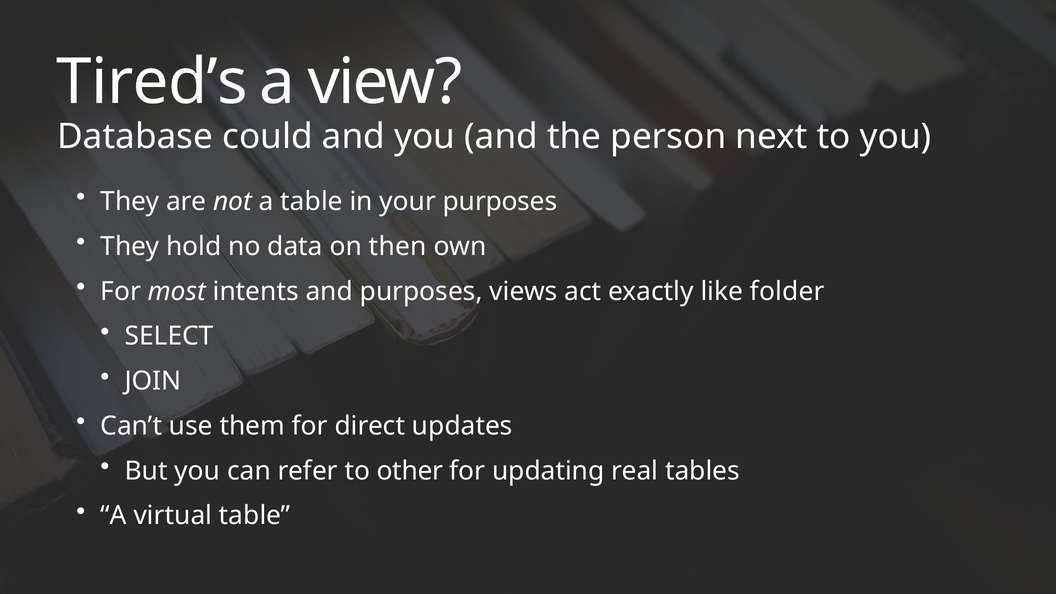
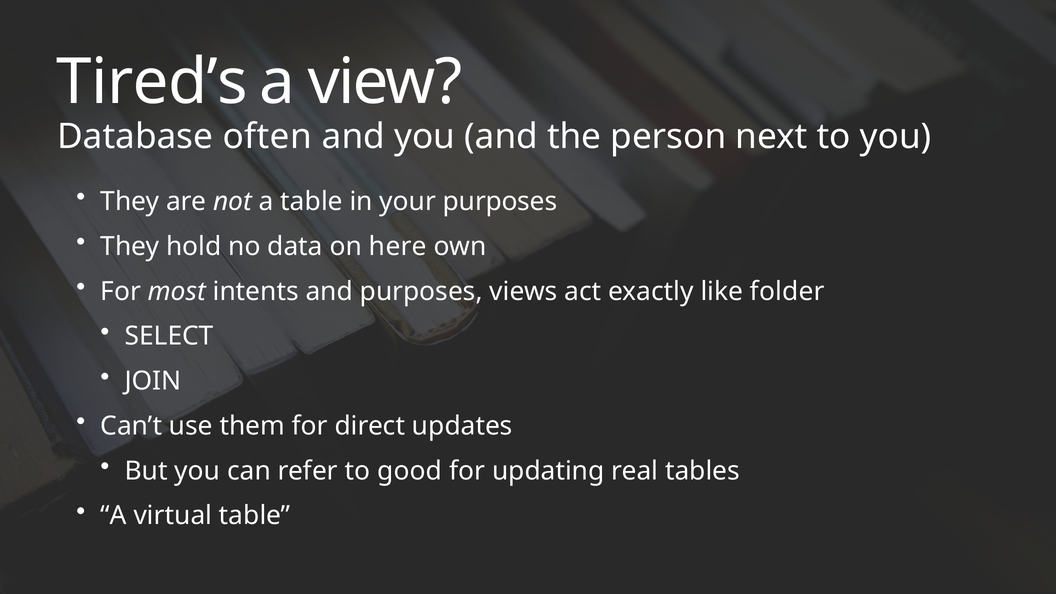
could: could -> often
then: then -> here
other: other -> good
